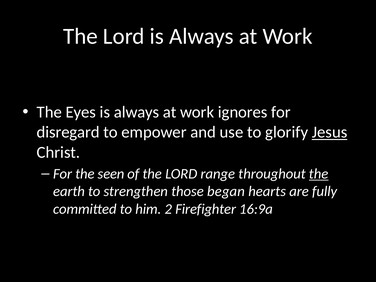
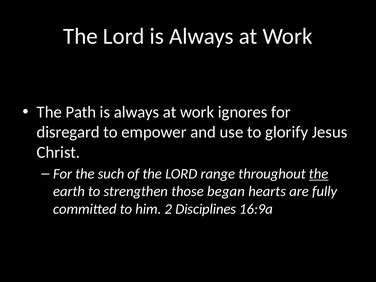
Eyes: Eyes -> Path
Jesus underline: present -> none
seen: seen -> such
Firefighter: Firefighter -> Disciplines
